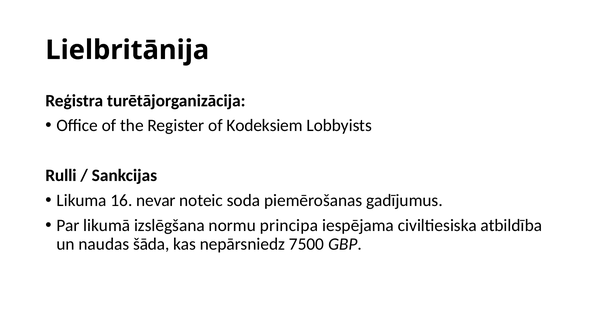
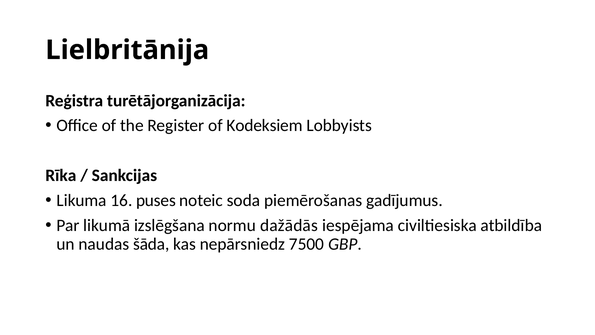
Rulli: Rulli -> Rīka
nevar: nevar -> puses
principa: principa -> dažādās
